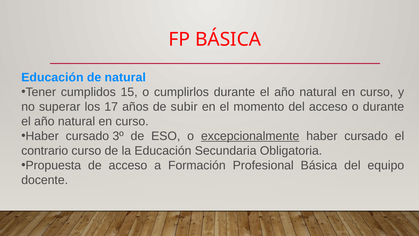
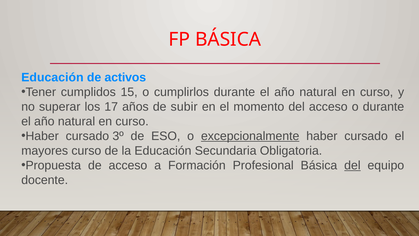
de natural: natural -> activos
contrario: contrario -> mayores
del at (352, 165) underline: none -> present
